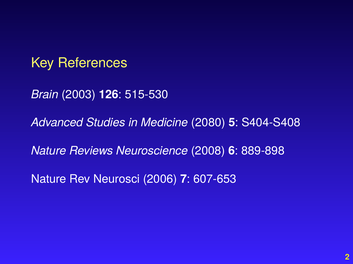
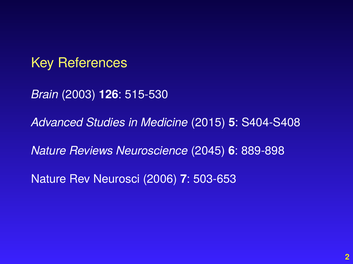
2080: 2080 -> 2015
2008: 2008 -> 2045
607-653: 607-653 -> 503-653
